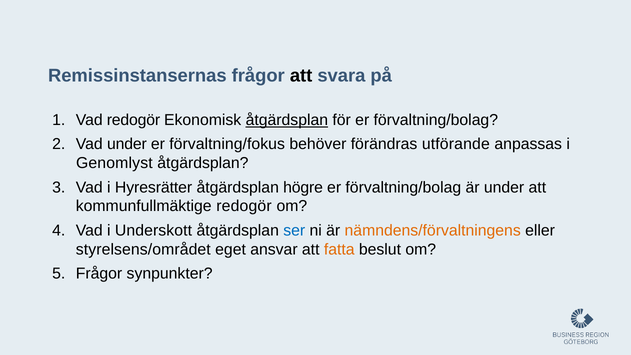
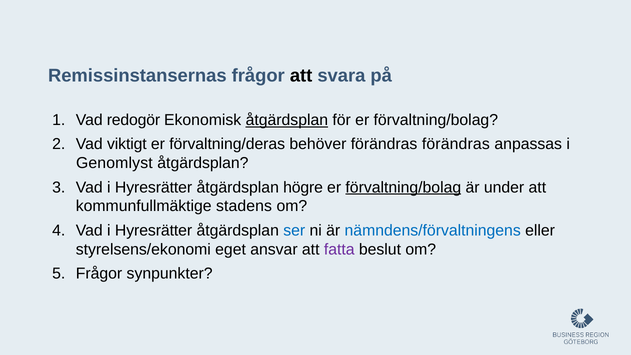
Vad under: under -> viktigt
förvaltning/fokus: förvaltning/fokus -> förvaltning/deras
förändras utförande: utförande -> förändras
förvaltning/bolag at (403, 187) underline: none -> present
kommunfullmäktige redogör: redogör -> stadens
Underskott at (153, 230): Underskott -> Hyresrätter
nämndens/förvaltningens colour: orange -> blue
styrelsens/området: styrelsens/området -> styrelsens/ekonomi
fatta colour: orange -> purple
